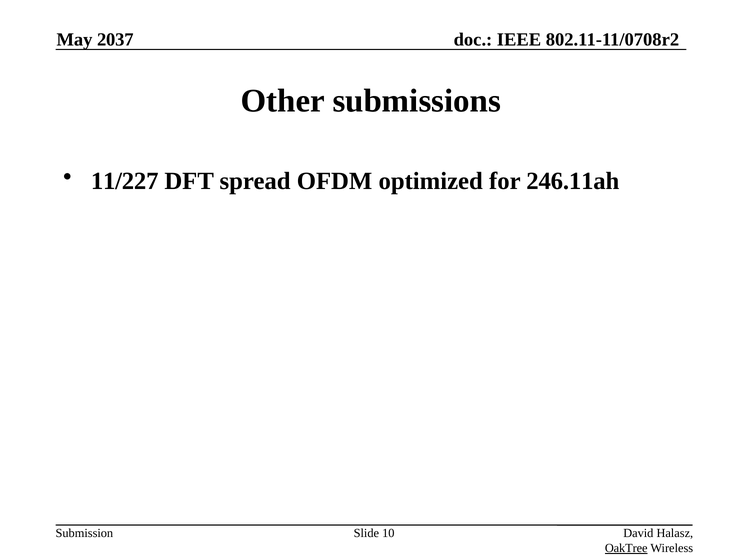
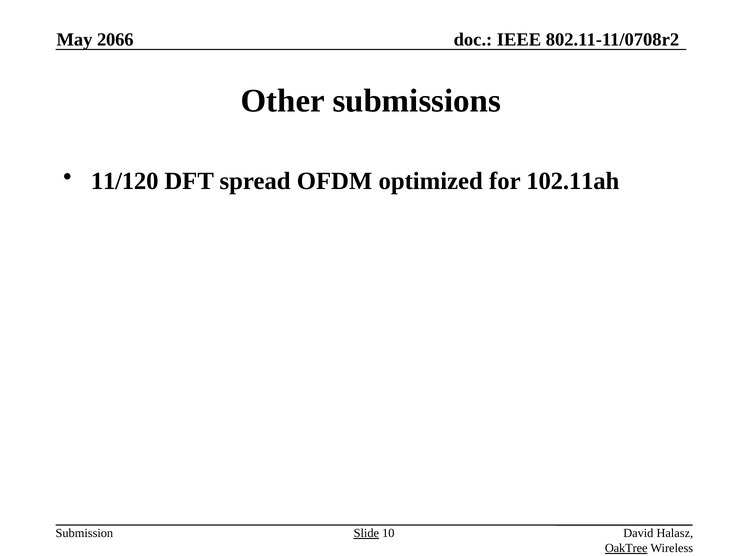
2037: 2037 -> 2066
11/227: 11/227 -> 11/120
246.11ah: 246.11ah -> 102.11ah
Slide underline: none -> present
